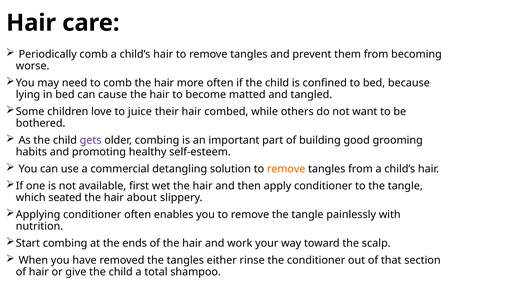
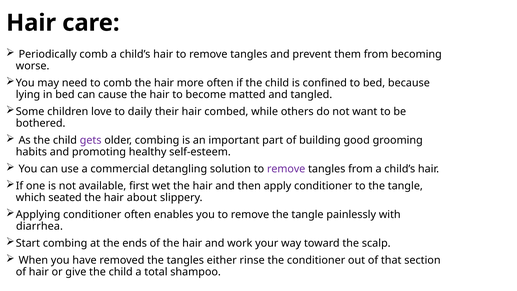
juice: juice -> daily
remove at (286, 169) colour: orange -> purple
nutrition: nutrition -> diarrhea
